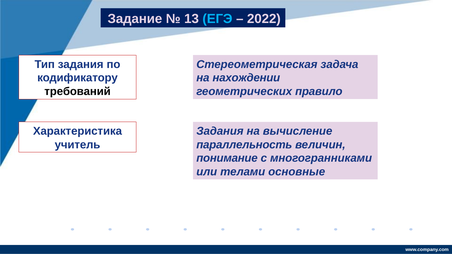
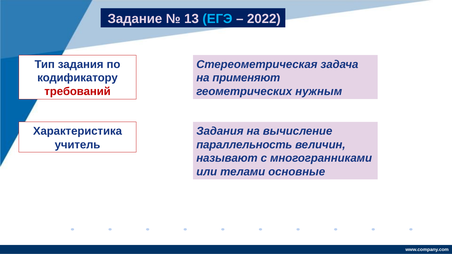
нахождении: нахождении -> применяют
требований colour: black -> red
правило: правило -> нужным
понимание: понимание -> называют
